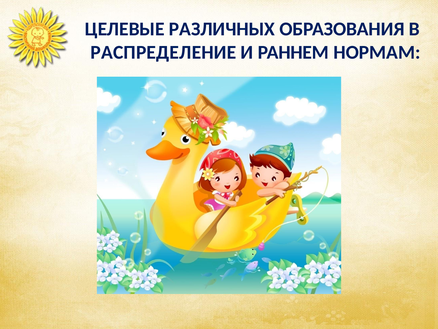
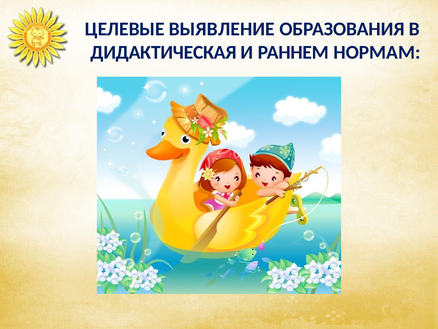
РАЗЛИЧНЫХ: РАЗЛИЧНЫХ -> ВЫЯВЛЕНИЕ
РАСПРЕДЕЛЕНИЕ: РАСПРЕДЕЛЕНИЕ -> ДИДАКТИЧЕСКАЯ
